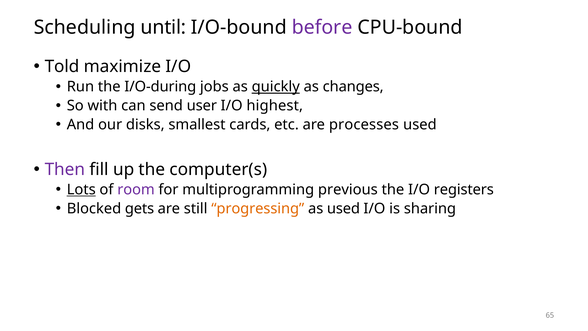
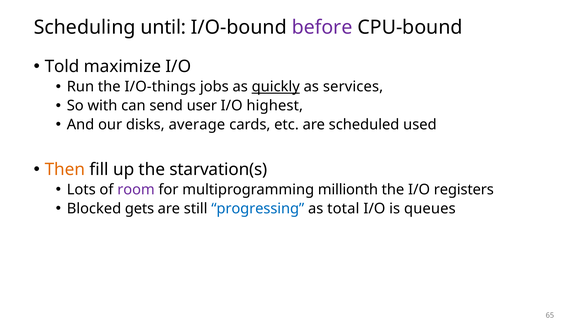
I/O-during: I/O-during -> I/O-things
changes: changes -> services
smallest: smallest -> average
processes: processes -> scheduled
Then colour: purple -> orange
computer(s: computer(s -> starvation(s
Lots underline: present -> none
previous: previous -> millionth
progressing colour: orange -> blue
as used: used -> total
sharing: sharing -> queues
